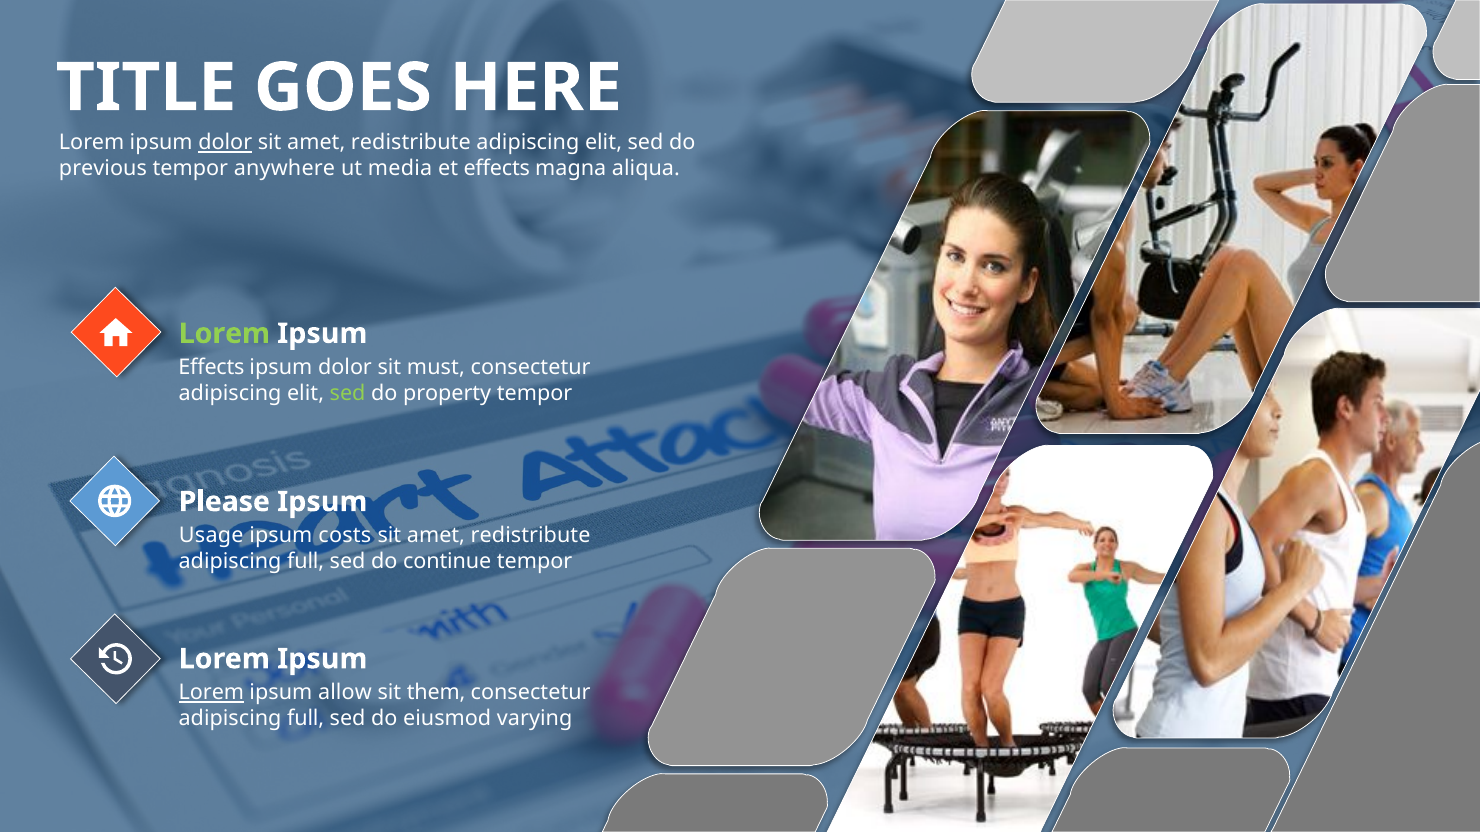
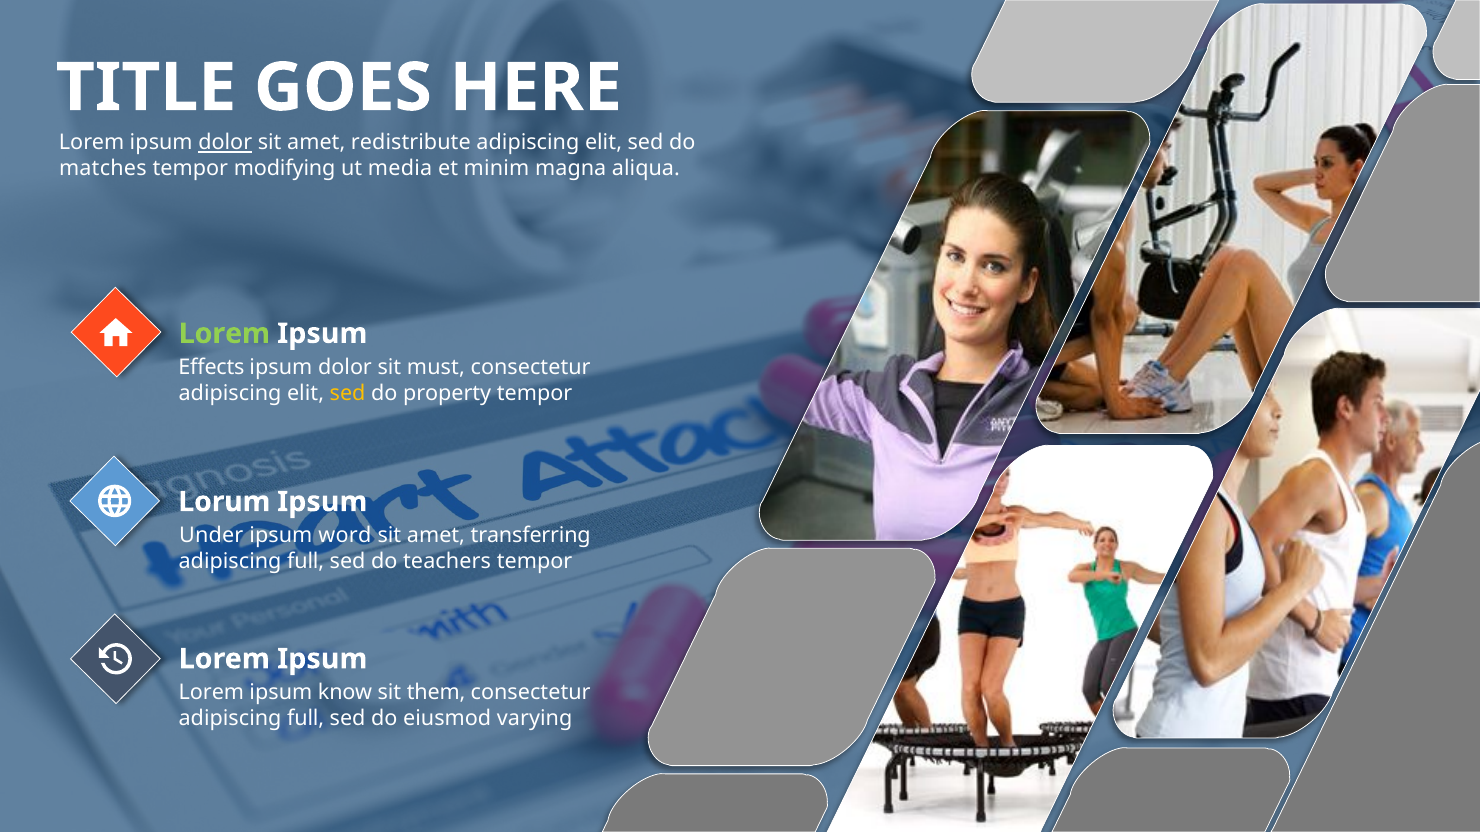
previous: previous -> matches
anywhere: anywhere -> modifying
et effects: effects -> minim
sed at (348, 394) colour: light green -> yellow
Please: Please -> Lorum
Usage: Usage -> Under
costs: costs -> word
redistribute at (531, 536): redistribute -> transferring
continue: continue -> teachers
Lorem at (211, 693) underline: present -> none
allow: allow -> know
